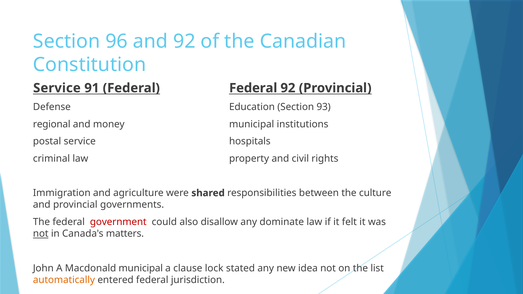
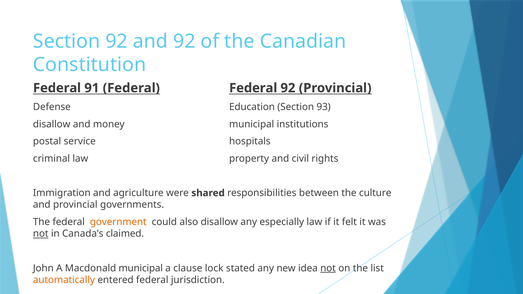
Section 96: 96 -> 92
Service at (57, 88): Service -> Federal
regional at (52, 124): regional -> disallow
government colour: red -> orange
dominate: dominate -> especially
matters: matters -> claimed
not at (328, 268) underline: none -> present
